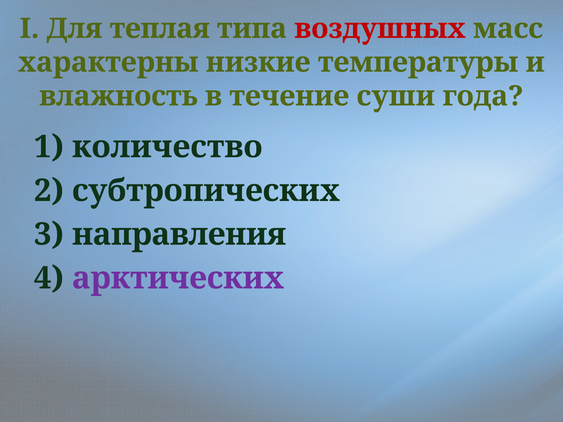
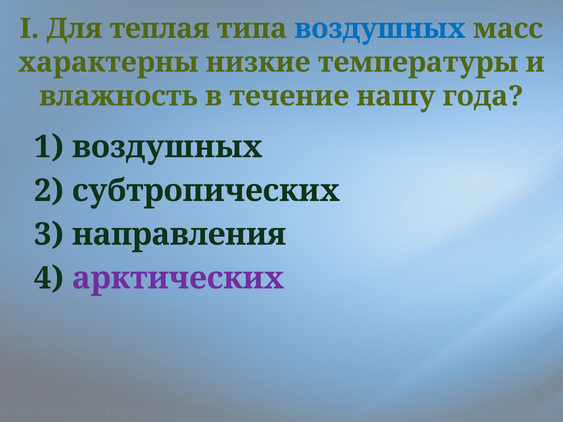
воздушных at (380, 29) colour: red -> blue
суши: суши -> нашу
1 количество: количество -> воздушных
